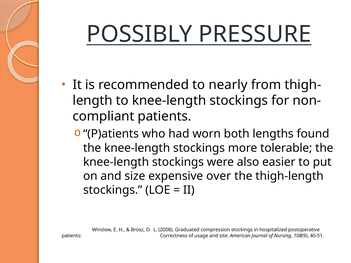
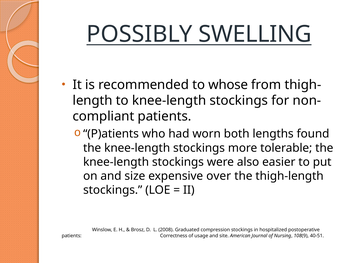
PRESSURE: PRESSURE -> SWELLING
nearly: nearly -> whose
